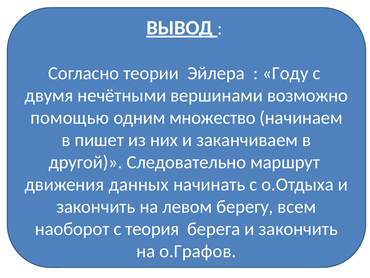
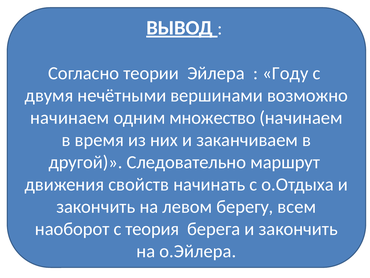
помощью at (70, 118): помощью -> начинаем
пишет: пишет -> время
данных: данных -> свойств
о.Графов: о.Графов -> о.Эйлера
